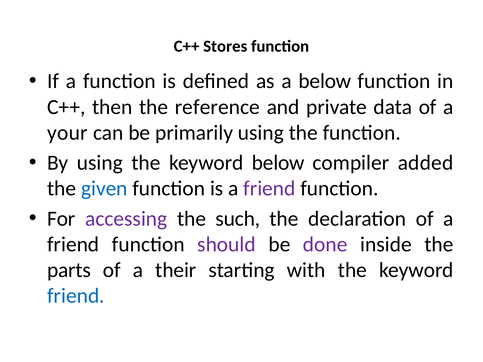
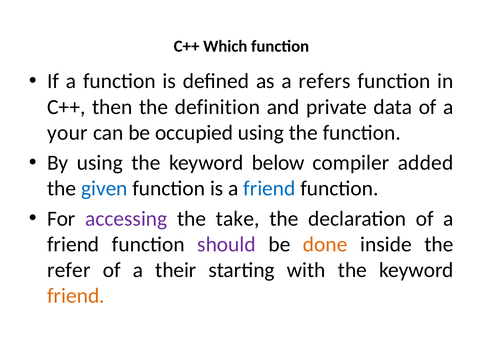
Stores: Stores -> Which
a below: below -> refers
reference: reference -> definition
primarily: primarily -> occupied
friend at (269, 189) colour: purple -> blue
such: such -> take
done colour: purple -> orange
parts: parts -> refer
friend at (76, 296) colour: blue -> orange
